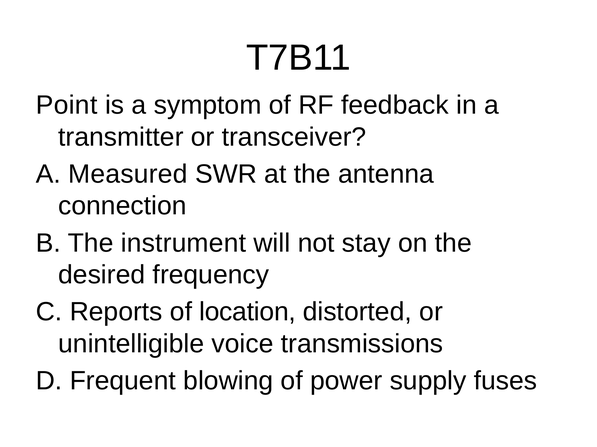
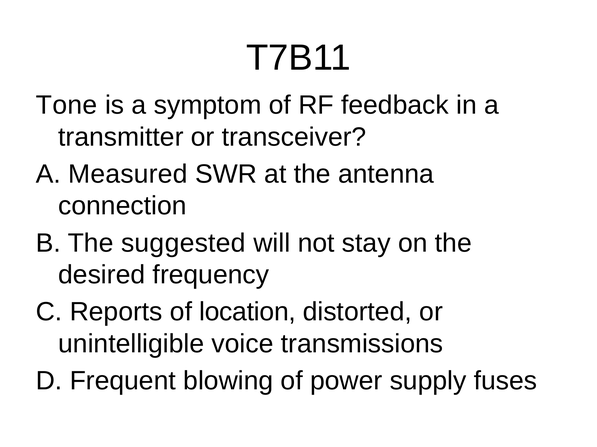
Point: Point -> Tone
instrument: instrument -> suggested
